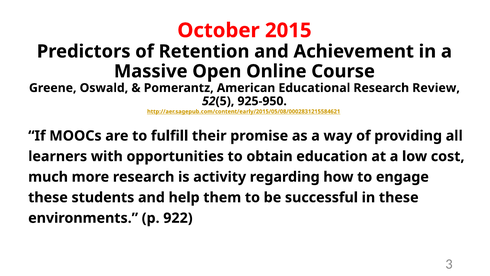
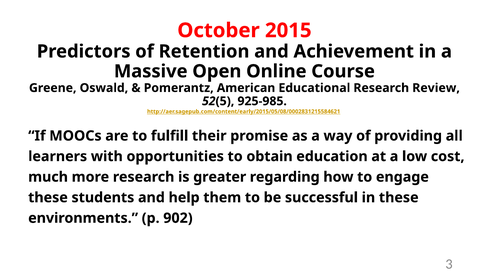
925-950: 925-950 -> 925-985
activity: activity -> greater
922: 922 -> 902
